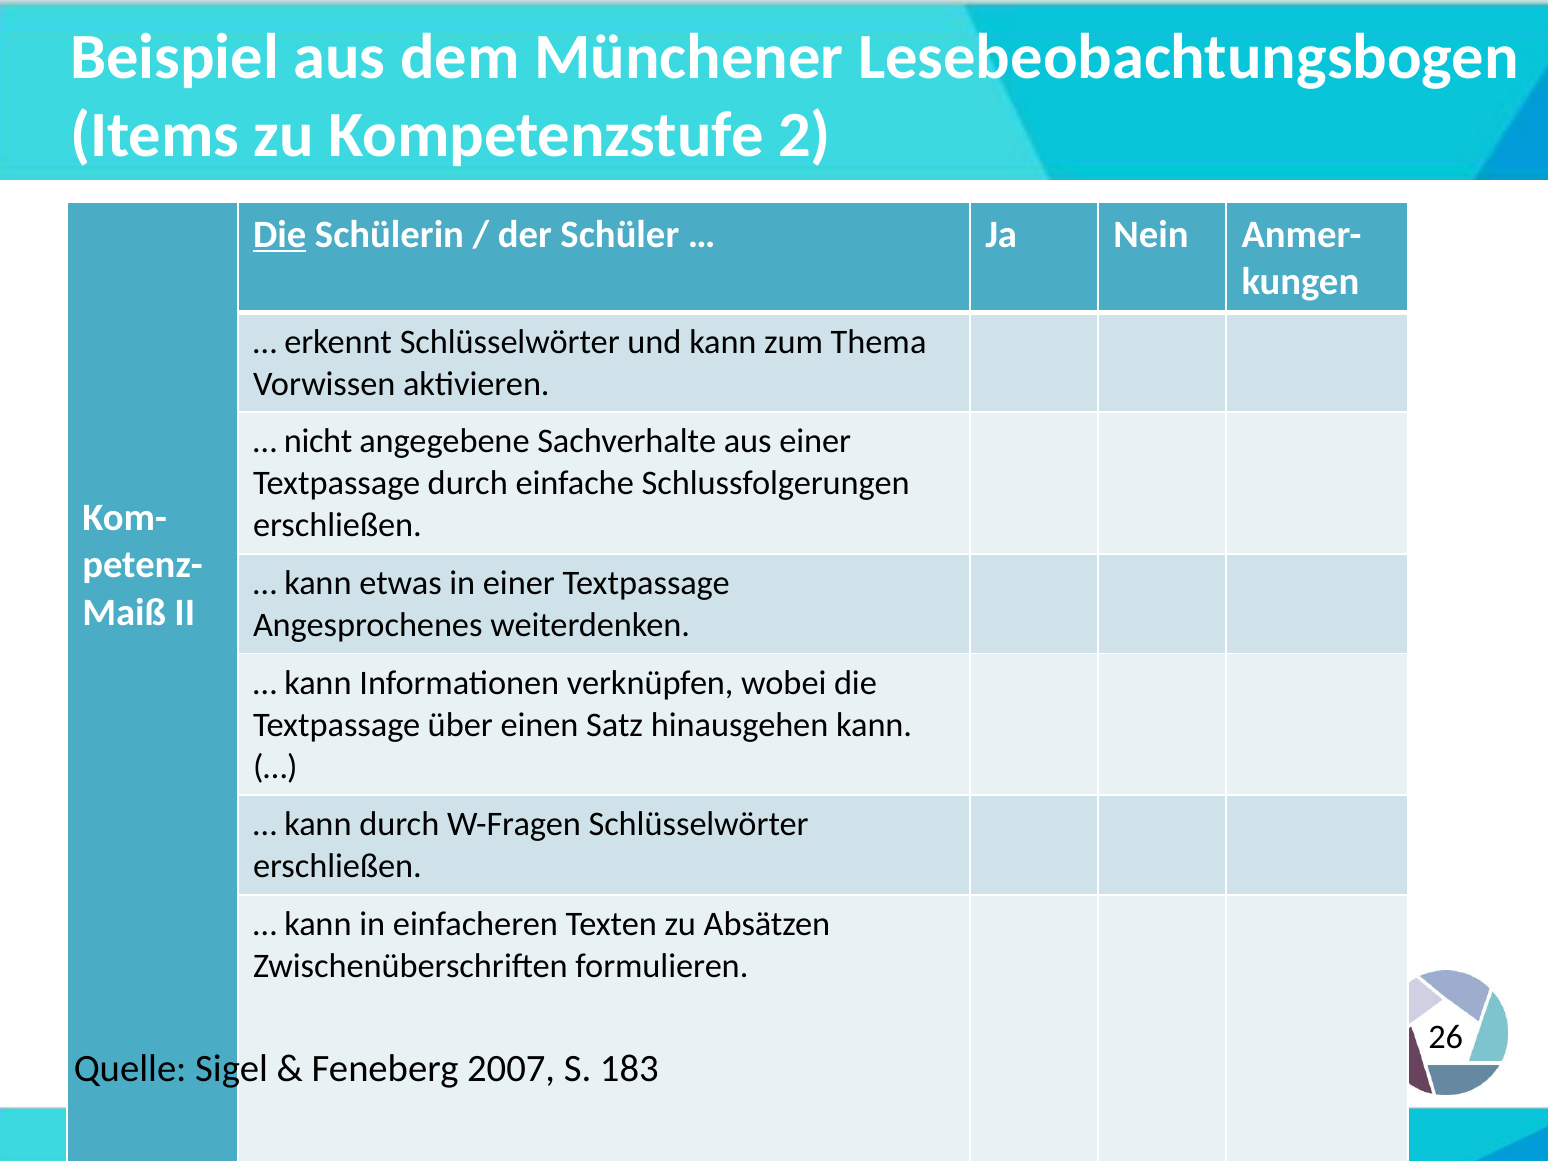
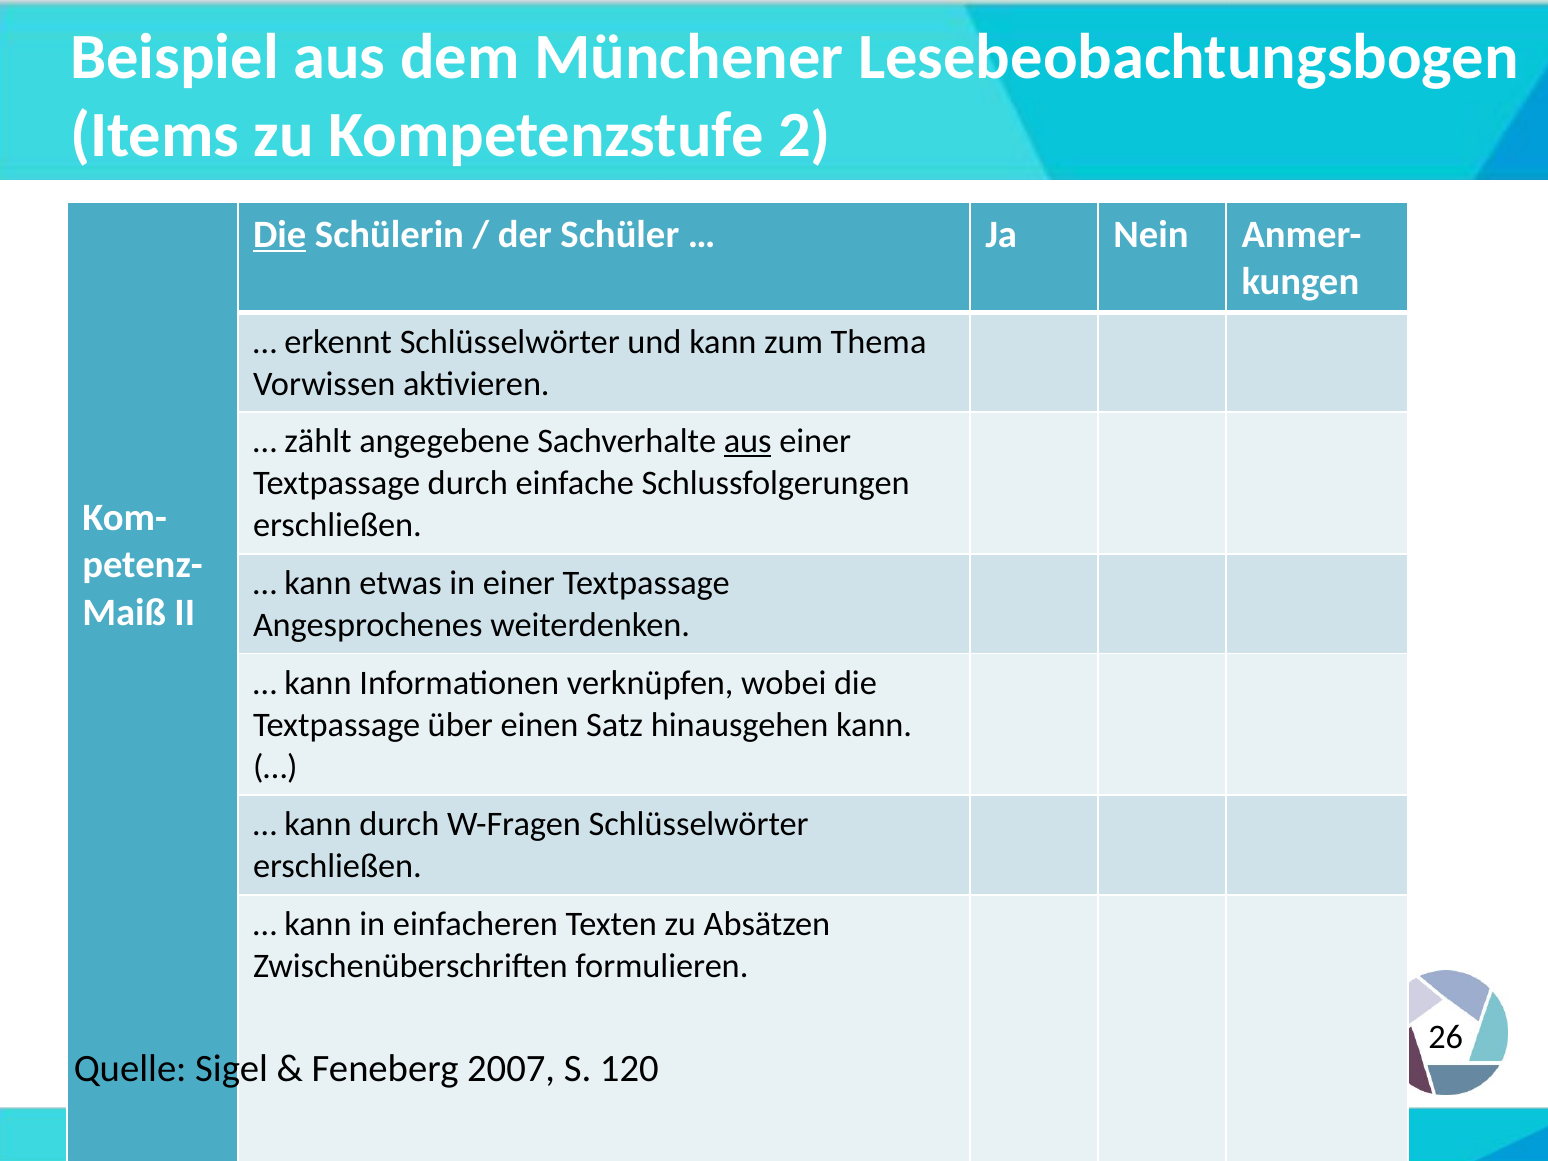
nicht: nicht -> zählt
aus at (748, 441) underline: none -> present
183: 183 -> 120
